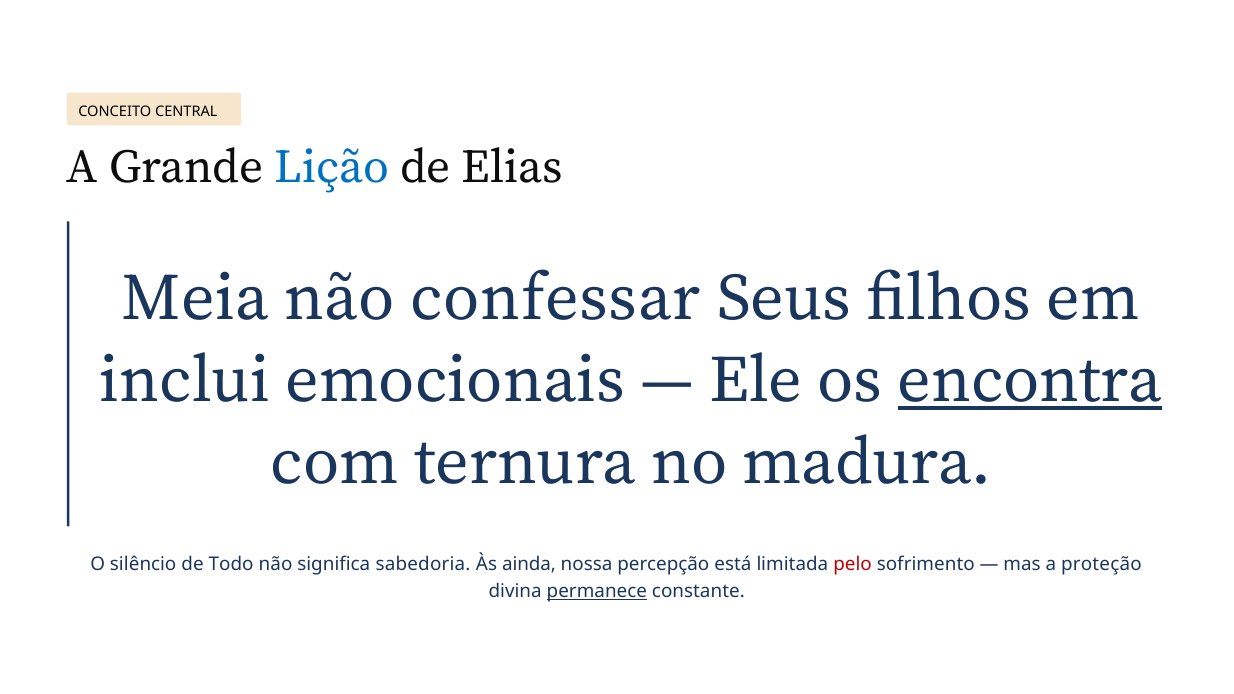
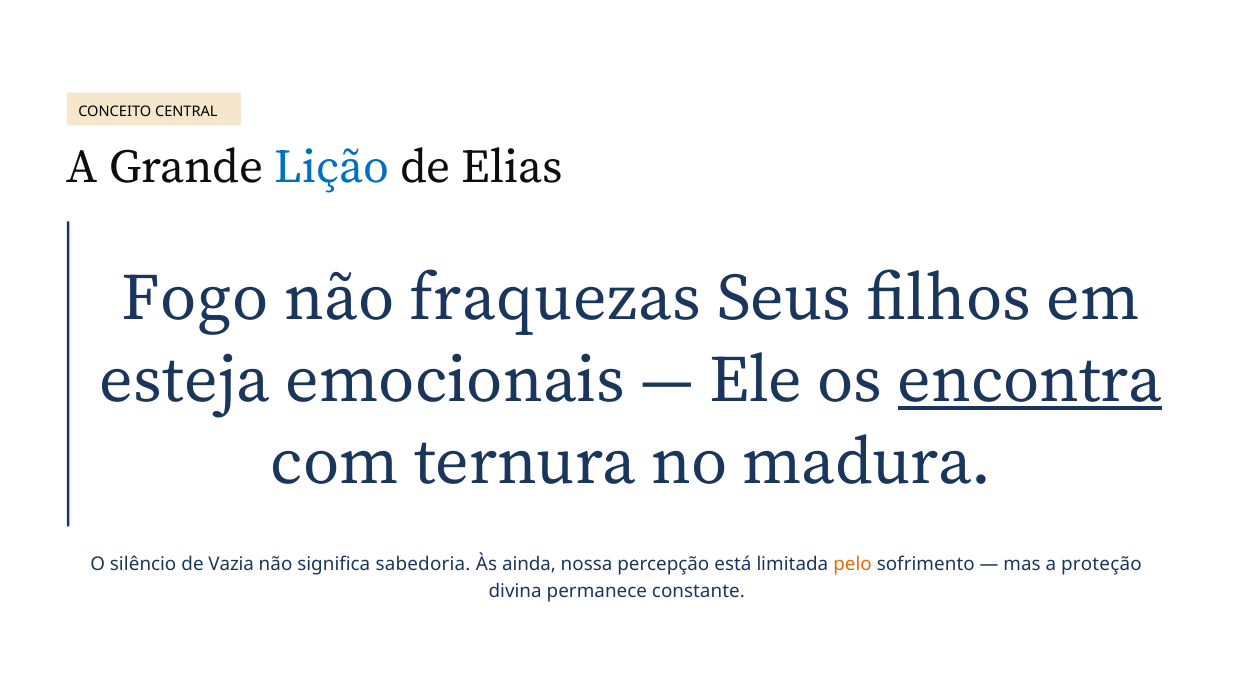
Meia: Meia -> Fogo
confessar: confessar -> fraquezas
inclui: inclui -> esteja
Todo: Todo -> Vazia
pelo colour: red -> orange
permanece underline: present -> none
